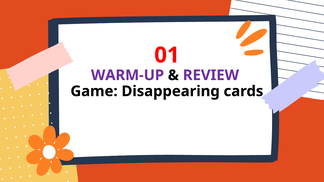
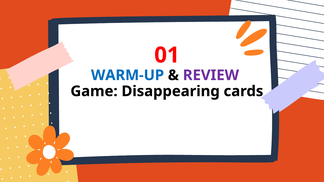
WARM-UP colour: purple -> blue
